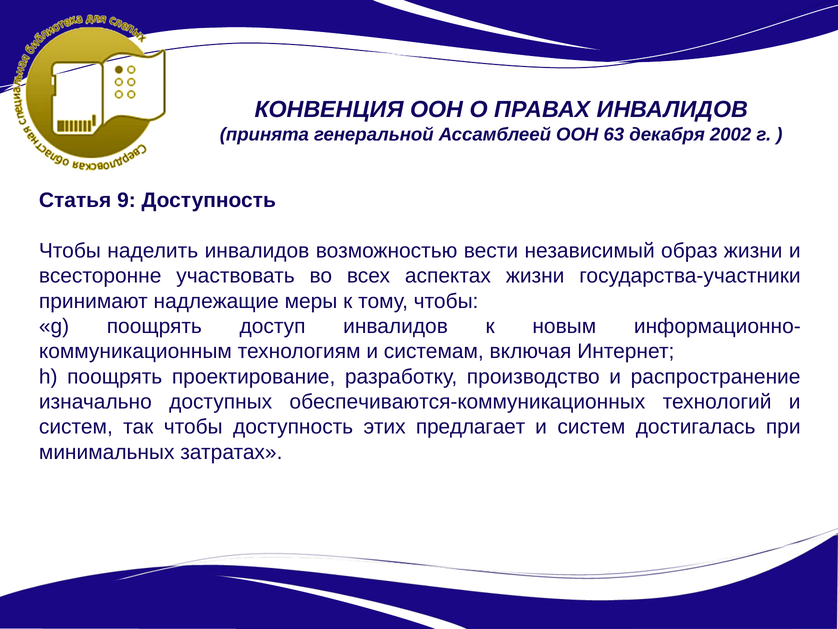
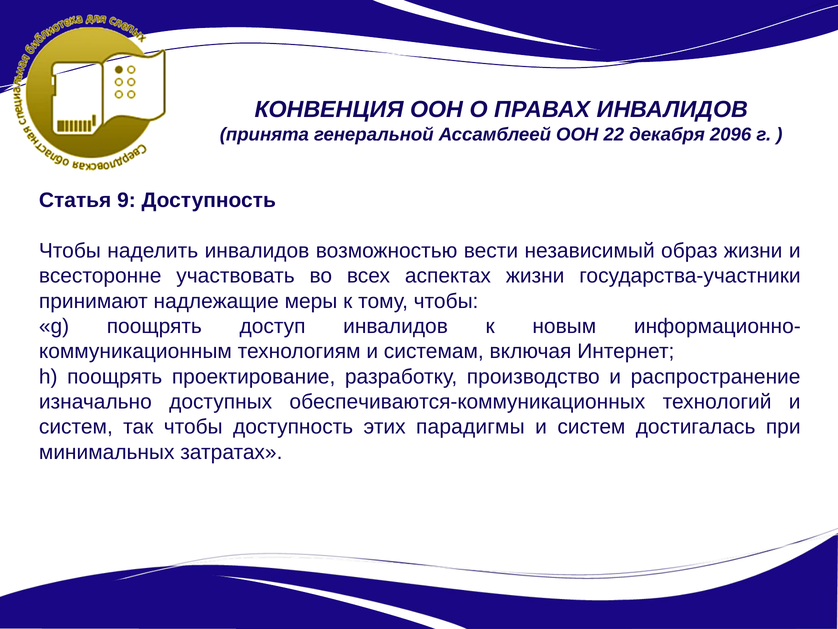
63: 63 -> 22
2002: 2002 -> 2096
предлагает: предлагает -> парадигмы
